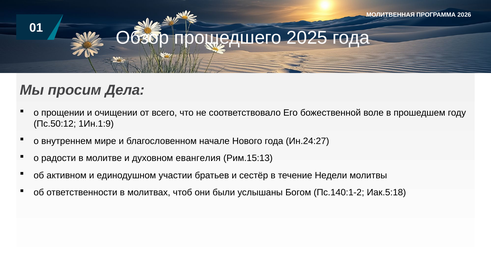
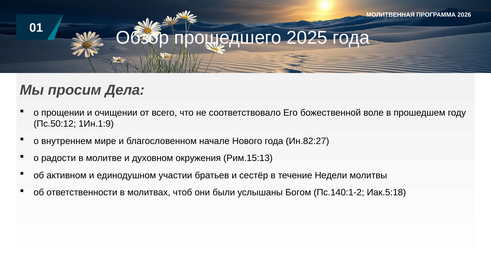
Ин.24:27: Ин.24:27 -> Ин.82:27
евангелия: евангелия -> окружения
